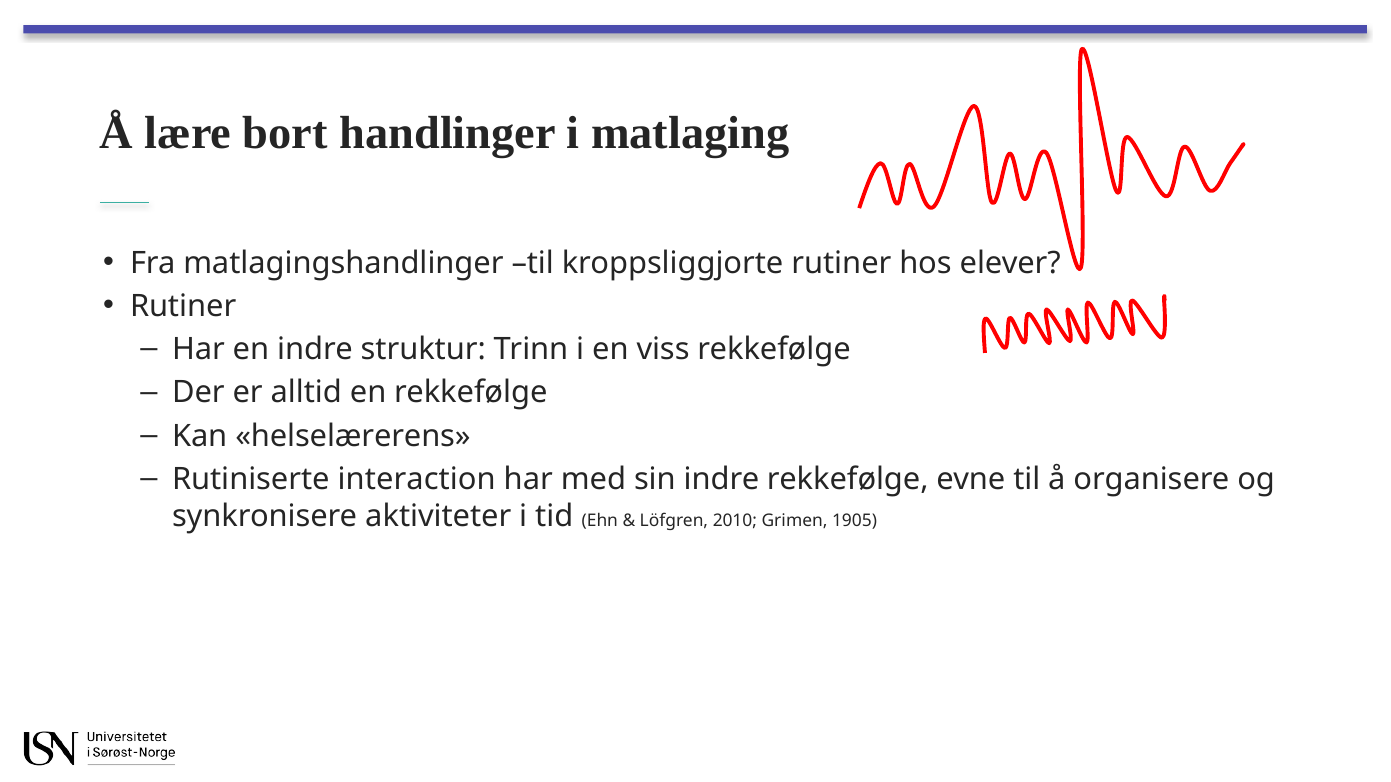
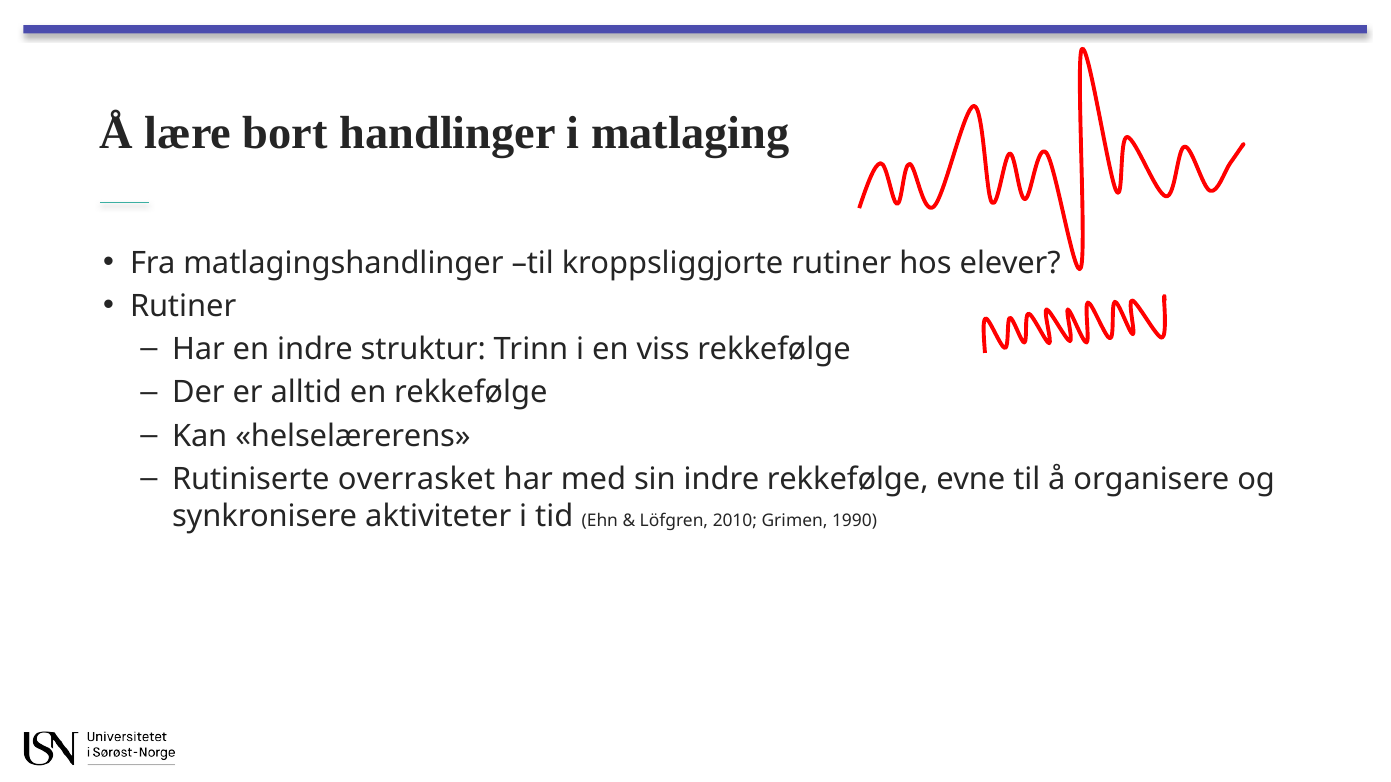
interaction: interaction -> overrasket
1905: 1905 -> 1990
